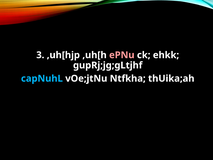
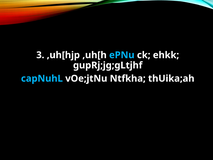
ePNu colour: pink -> light blue
